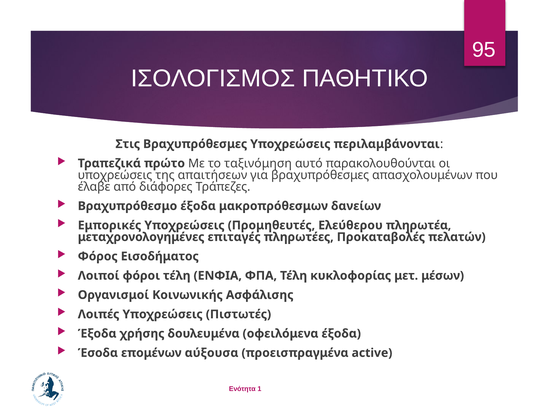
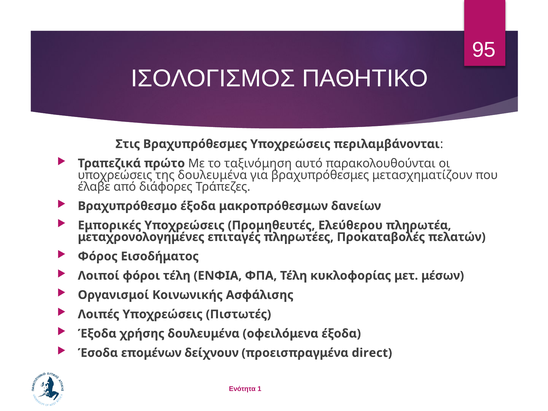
της απαιτήσεων: απαιτήσεων -> δουλευμένα
απασχολουμένων: απασχολουμένων -> μετασχηματίζουν
αύξουσα: αύξουσα -> δείχνουν
active: active -> direct
